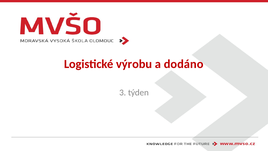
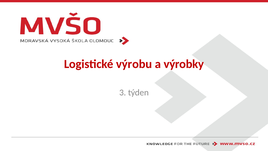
dodáno: dodáno -> výrobky
